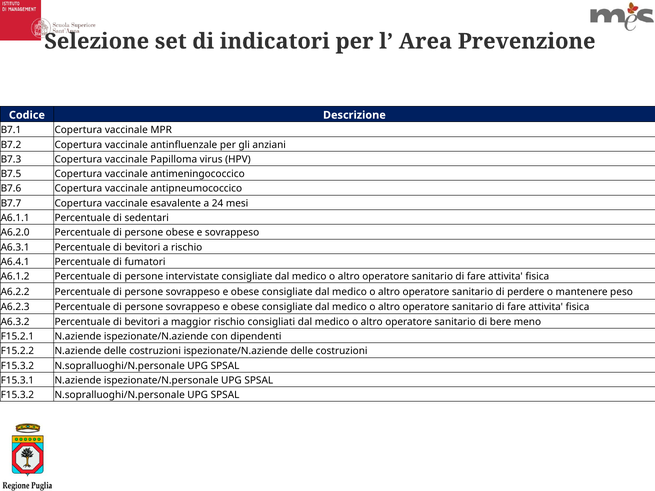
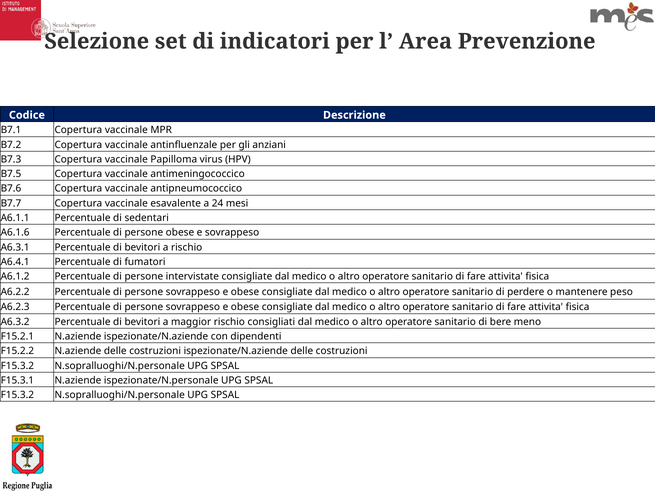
A6.2.0: A6.2.0 -> A6.1.6
